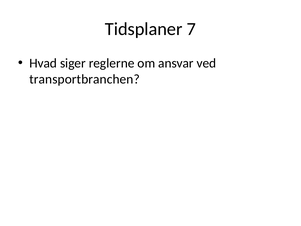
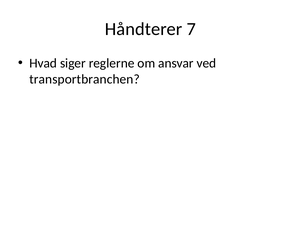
Tidsplaner: Tidsplaner -> Håndterer
